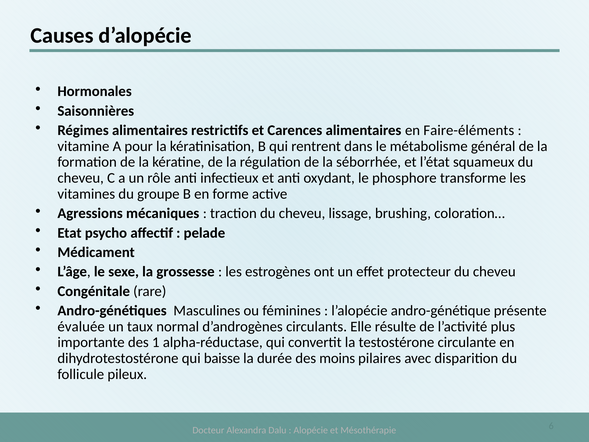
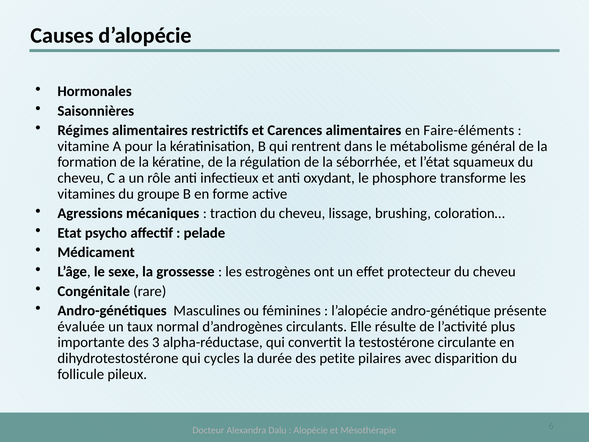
1: 1 -> 3
baisse: baisse -> cycles
moins: moins -> petite
